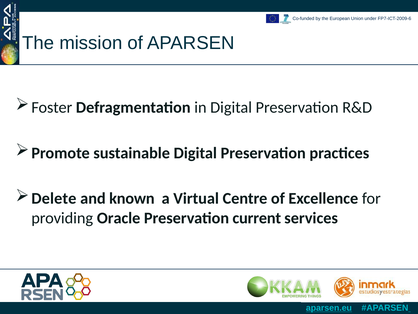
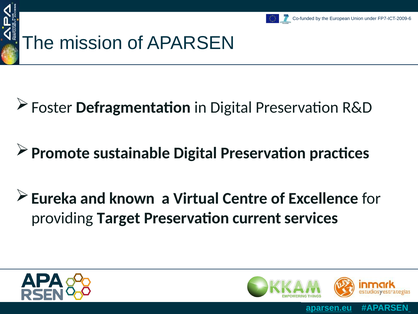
Delete: Delete -> Eureka
Oracle: Oracle -> Target
